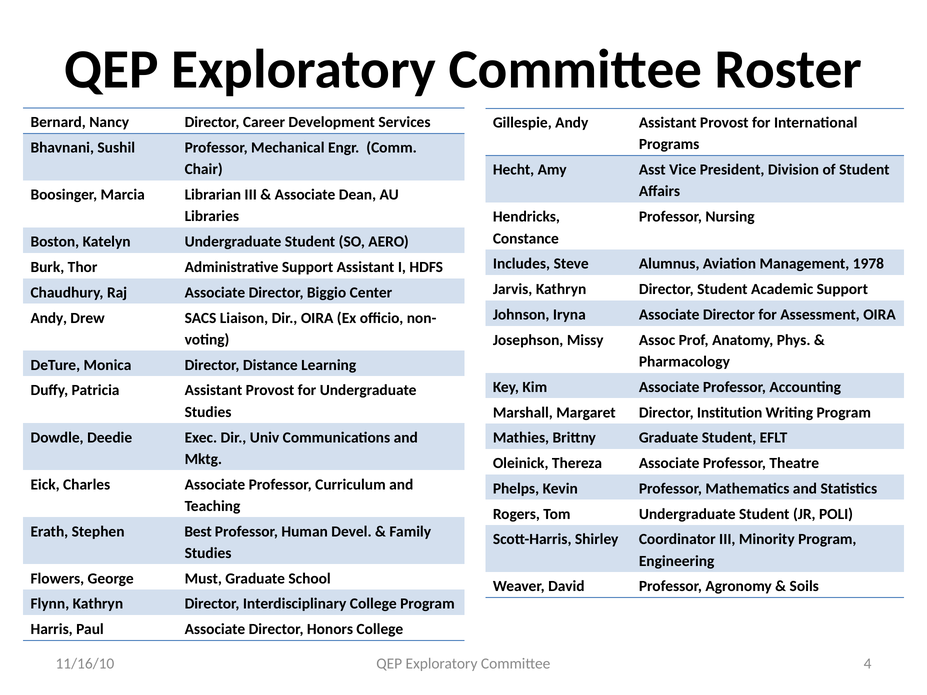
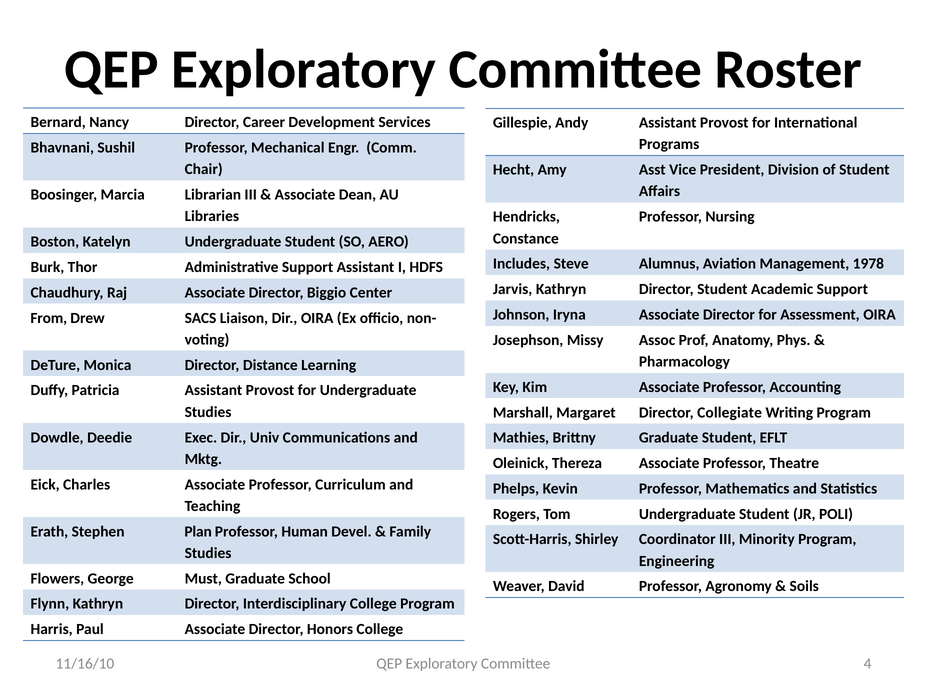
Andy at (49, 318): Andy -> From
Institution: Institution -> Collegiate
Best: Best -> Plan
